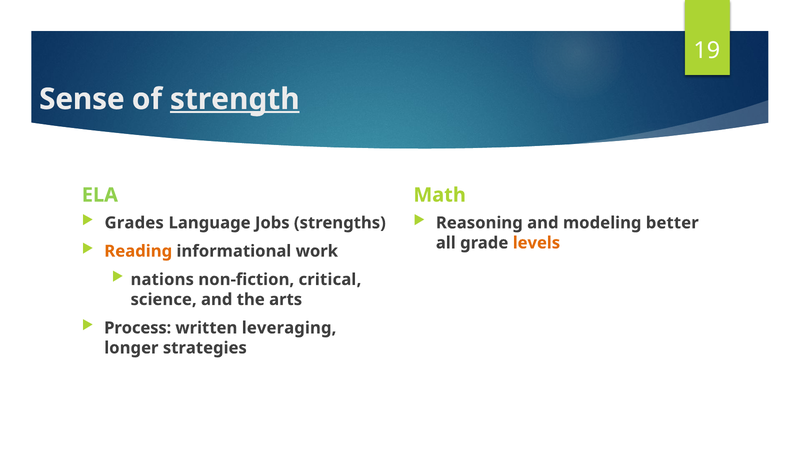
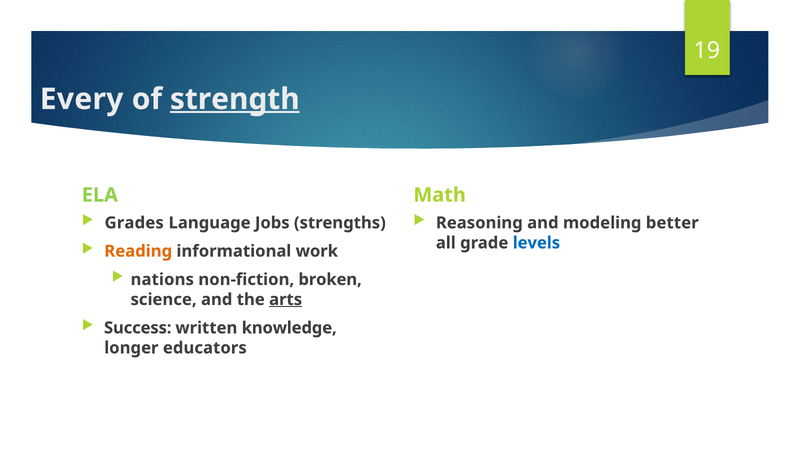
Sense: Sense -> Every
levels colour: orange -> blue
critical: critical -> broken
arts underline: none -> present
Process: Process -> Success
leveraging: leveraging -> knowledge
strategies: strategies -> educators
